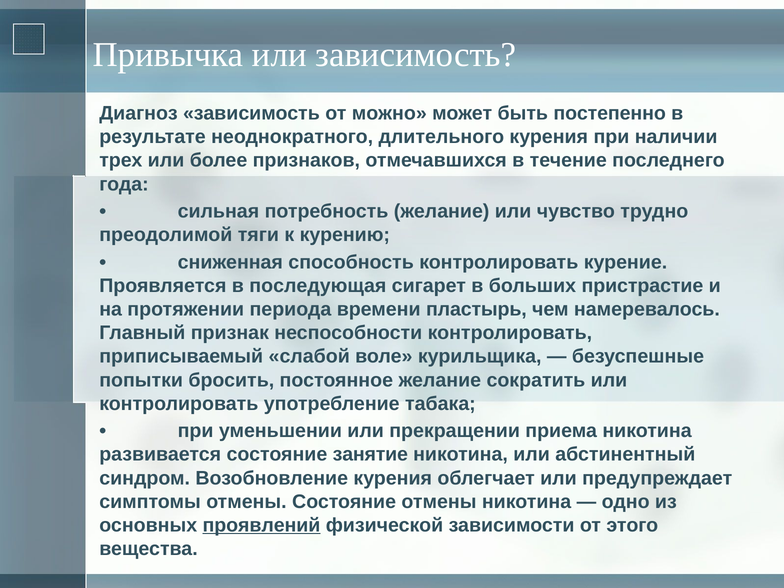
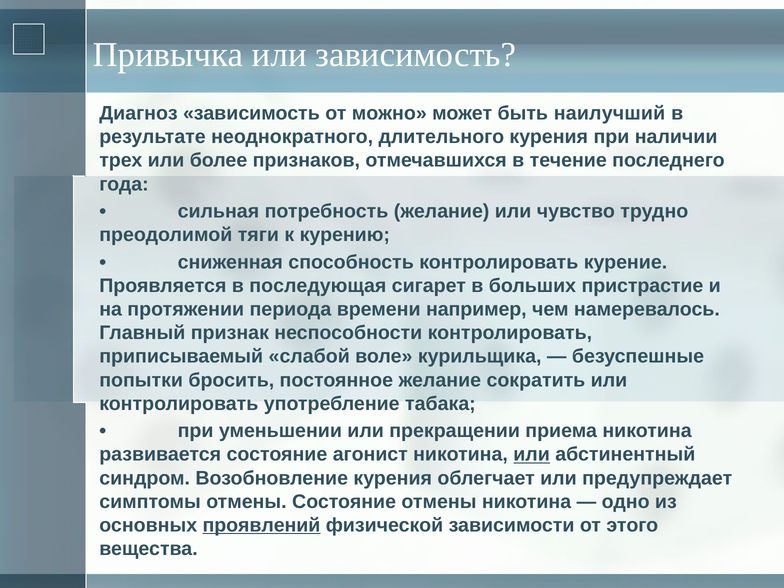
постепенно: постепенно -> наилучший
пластырь: пластырь -> например
занятие: занятие -> агонист
или at (532, 455) underline: none -> present
